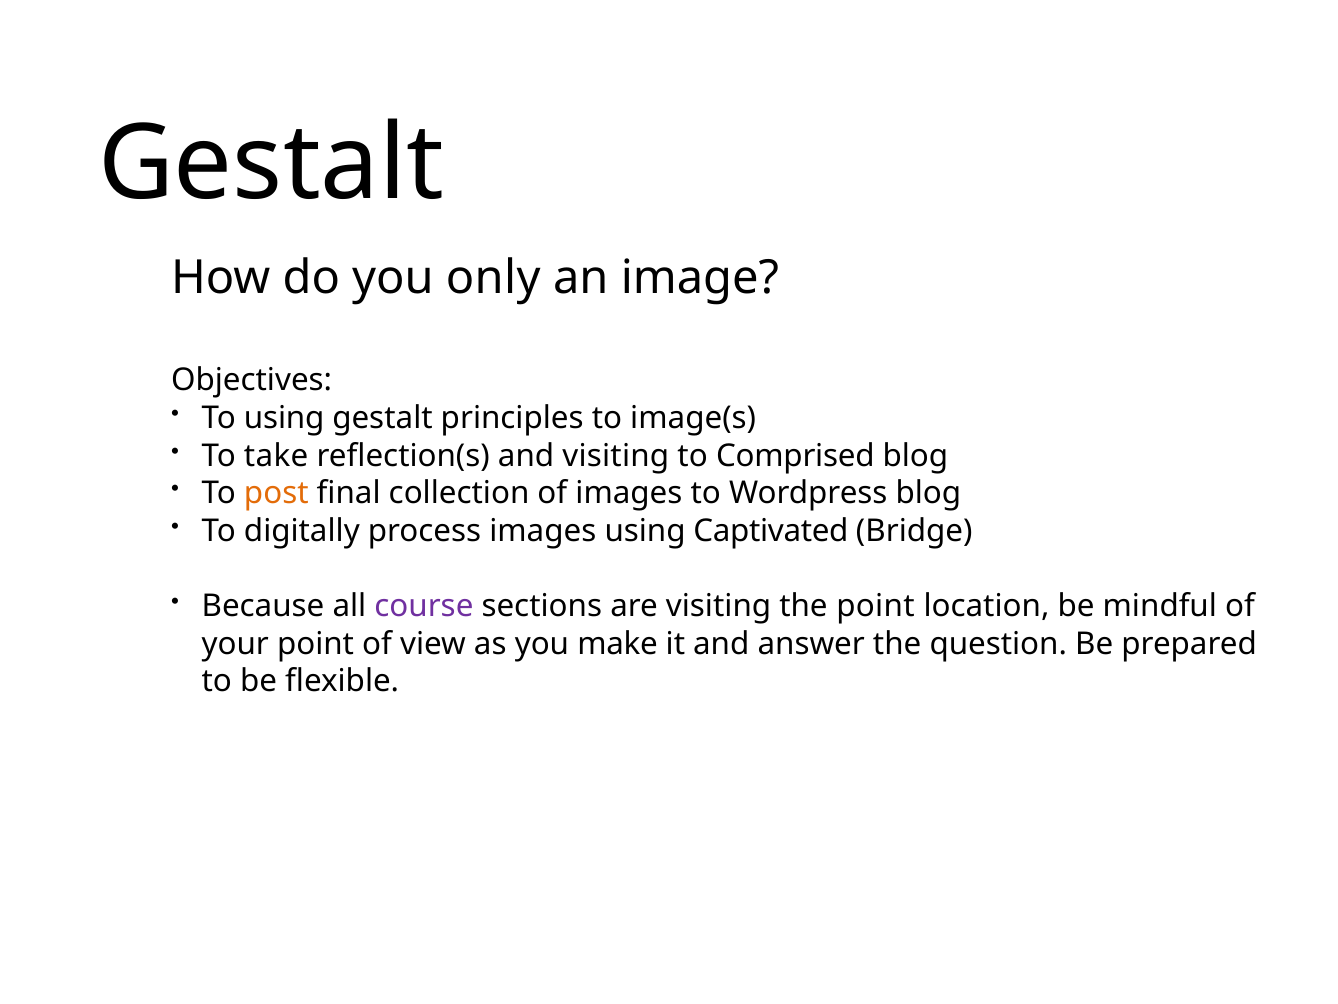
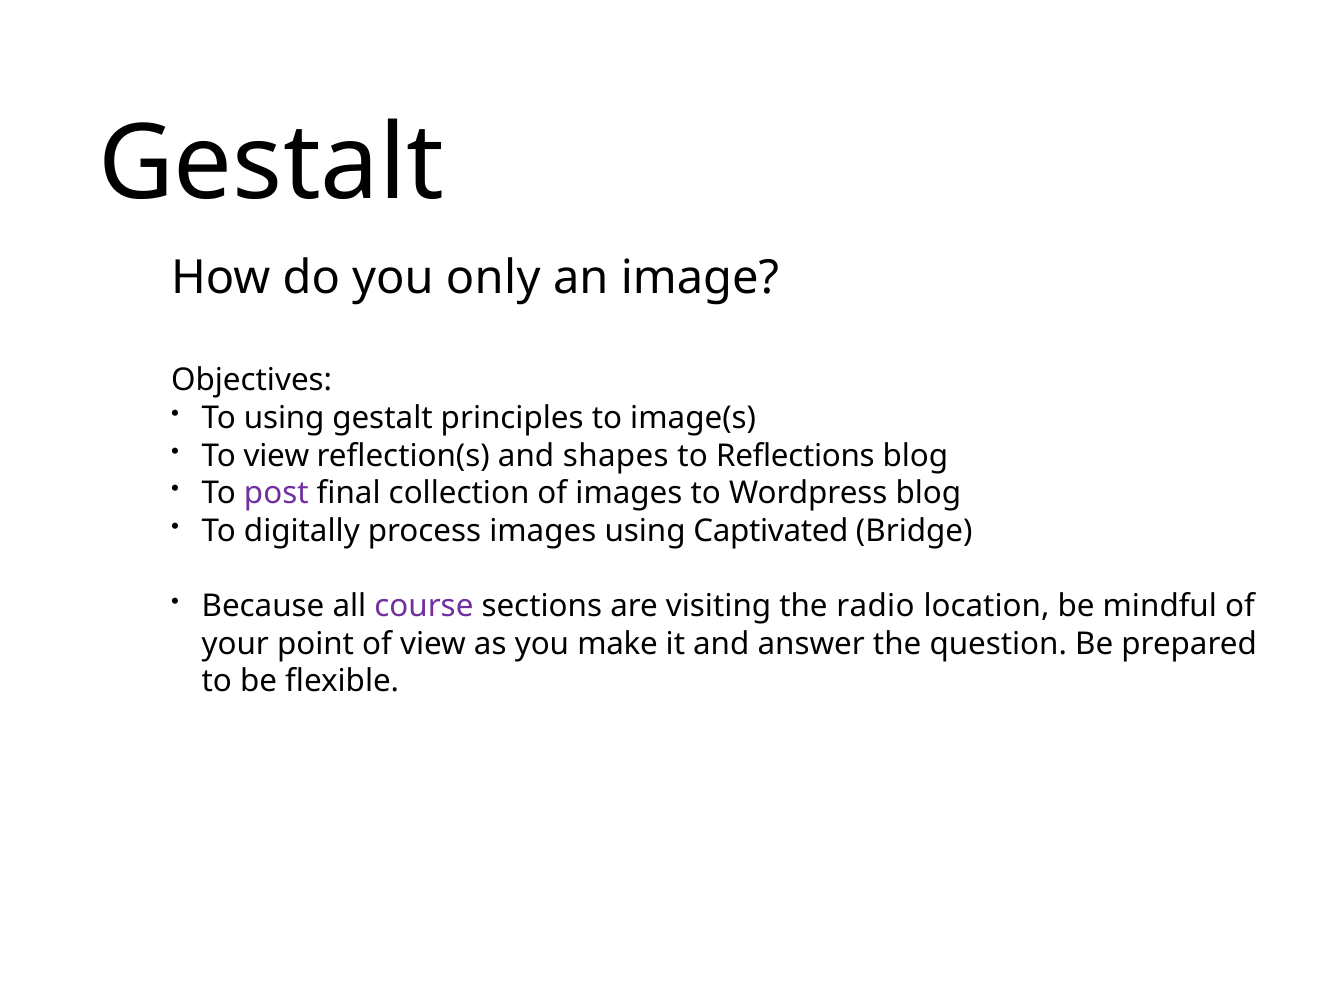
To take: take -> view
and visiting: visiting -> shapes
Comprised: Comprised -> Reflections
post colour: orange -> purple
the point: point -> radio
